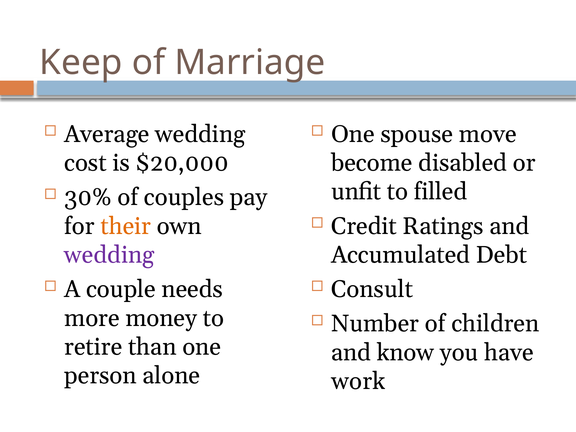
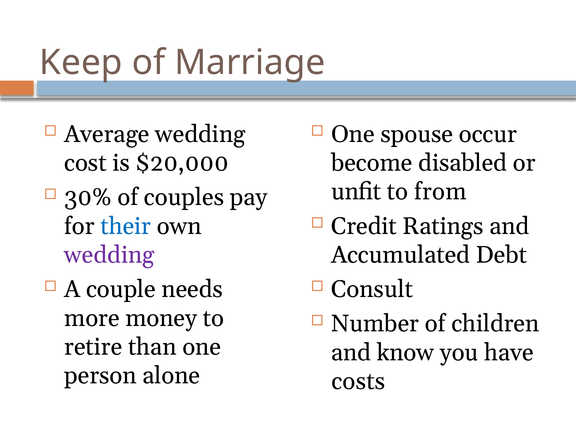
move: move -> occur
filled: filled -> from
their colour: orange -> blue
work: work -> costs
